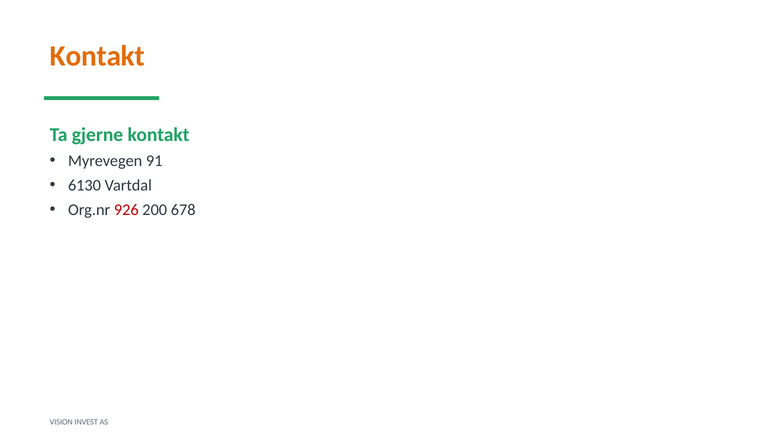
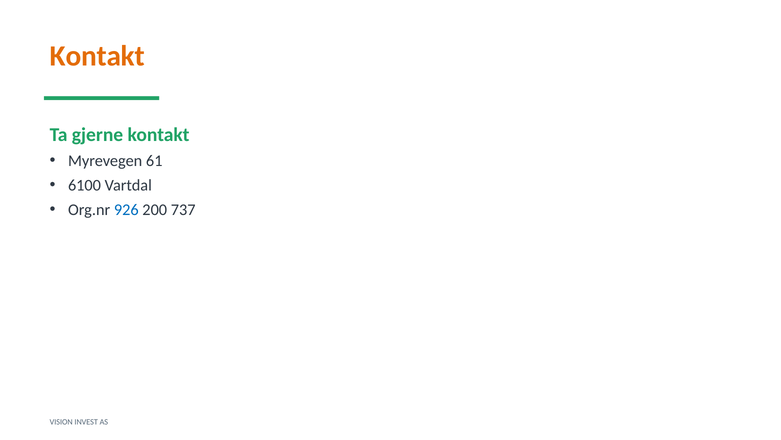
91: 91 -> 61
6130: 6130 -> 6100
926 colour: red -> blue
678: 678 -> 737
